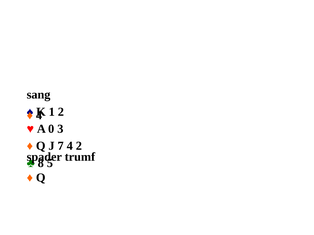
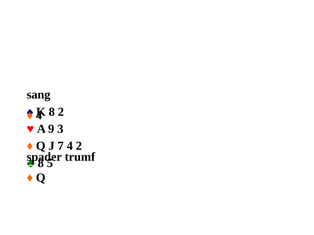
1 at (52, 112): 1 -> 8
0: 0 -> 9
